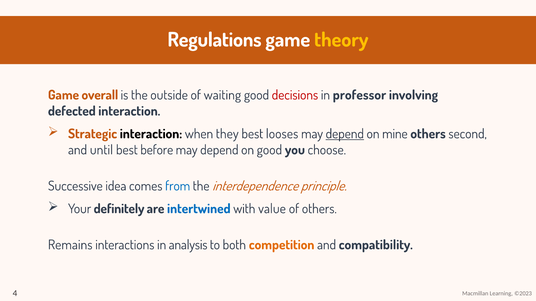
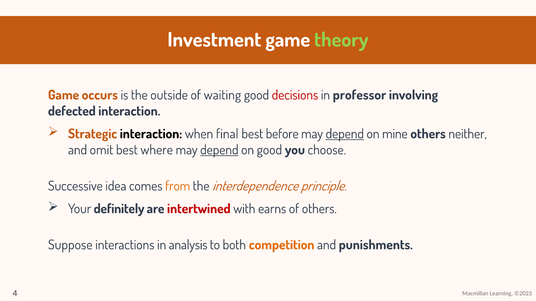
Regulations: Regulations -> Investment
theory colour: yellow -> light green
overall: overall -> occurs
they: they -> final
looses: looses -> before
second: second -> neither
until: until -> omit
before: before -> where
depend at (219, 150) underline: none -> present
from colour: blue -> orange
intertwined colour: blue -> red
value: value -> earns
Remains: Remains -> Suppose
compatibility: compatibility -> punishments
